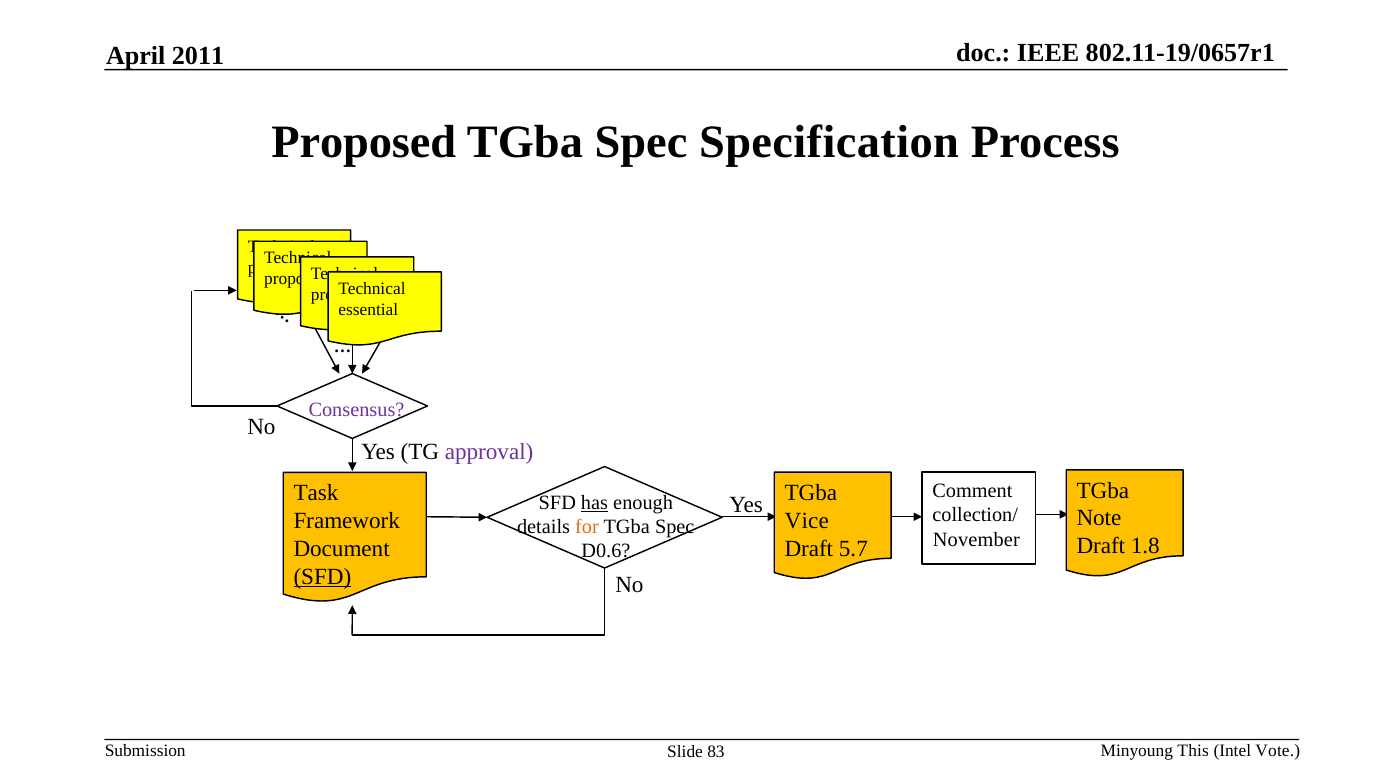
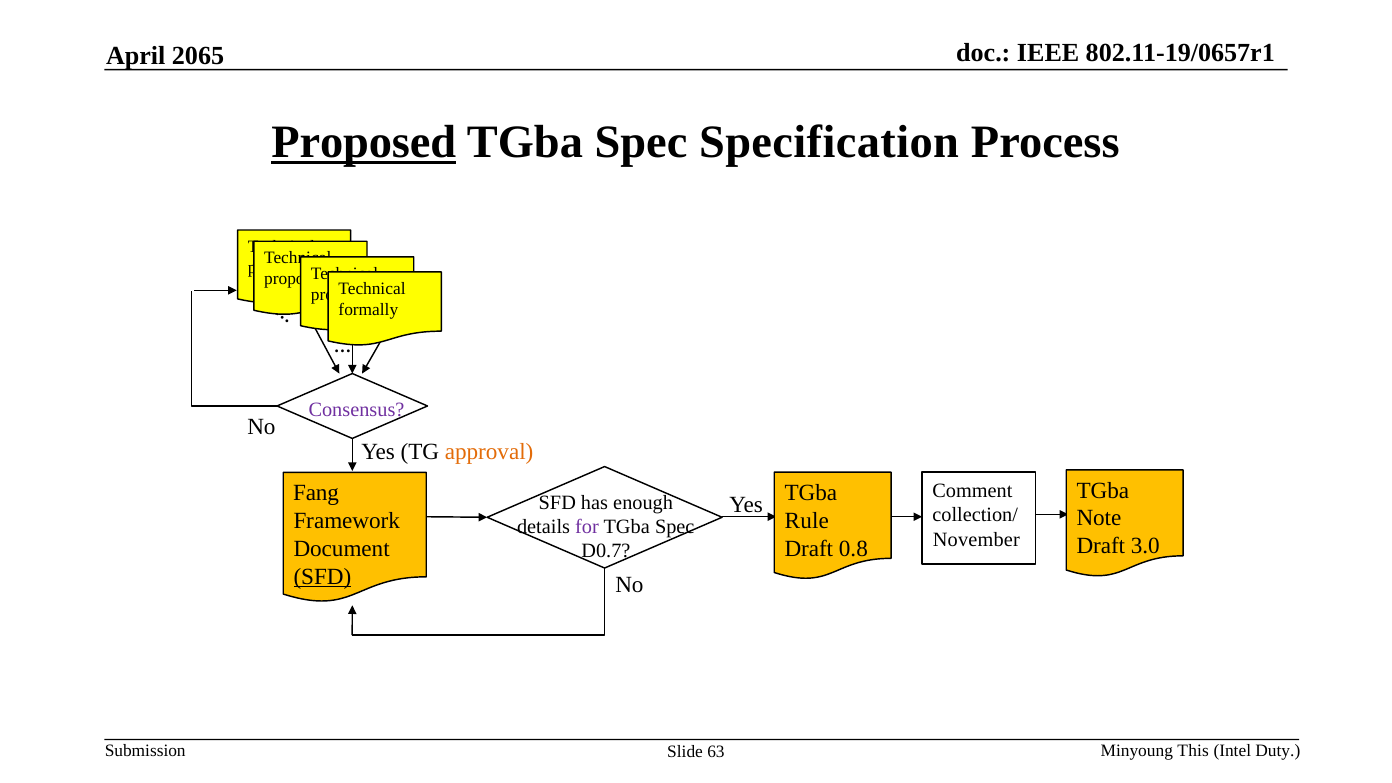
2011: 2011 -> 2065
Proposed underline: none -> present
essential: essential -> formally
approval colour: purple -> orange
Task: Task -> Fang
has underline: present -> none
Vice: Vice -> Rule
for colour: orange -> purple
1.8: 1.8 -> 3.0
5.7: 5.7 -> 0.8
D0.6: D0.6 -> D0.7
Vote: Vote -> Duty
83: 83 -> 63
